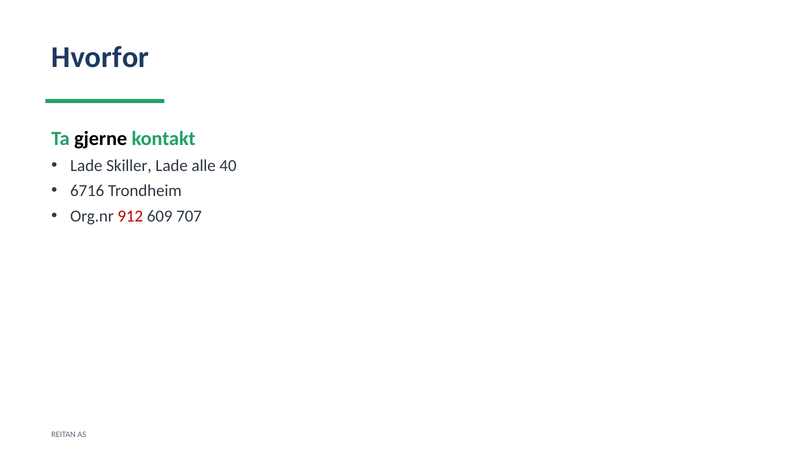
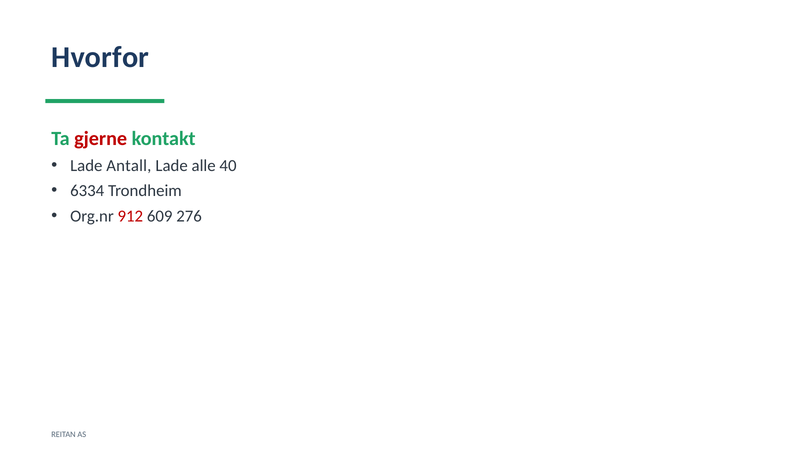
gjerne colour: black -> red
Skiller: Skiller -> Antall
6716: 6716 -> 6334
707: 707 -> 276
